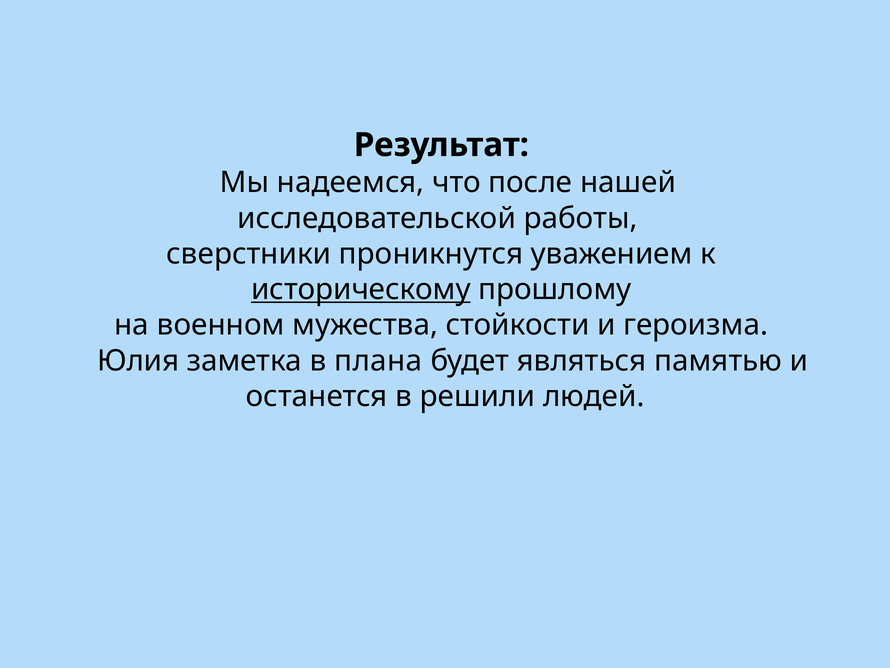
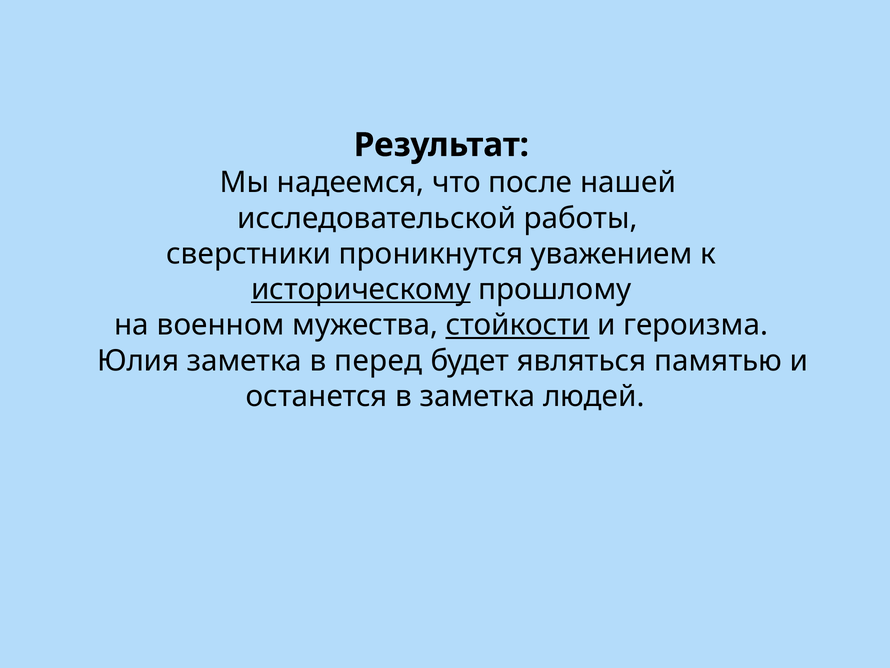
стойкости underline: none -> present
плана: плана -> перед
в решили: решили -> заметка
